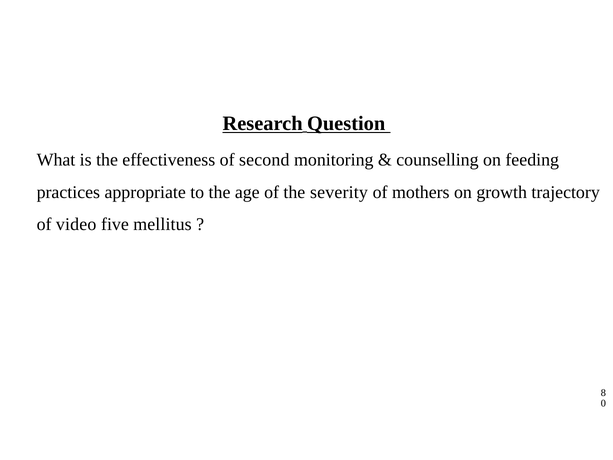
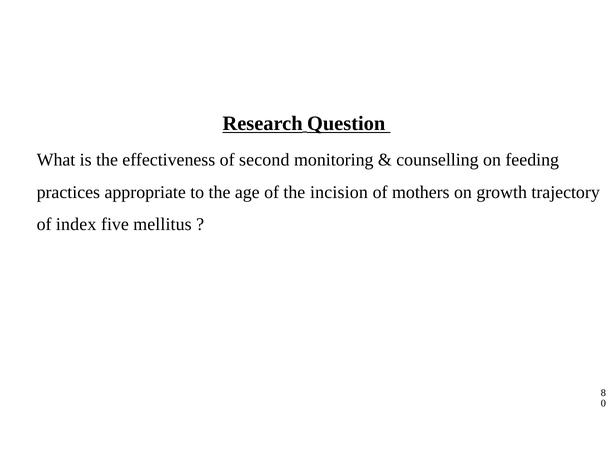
severity: severity -> incision
video: video -> index
